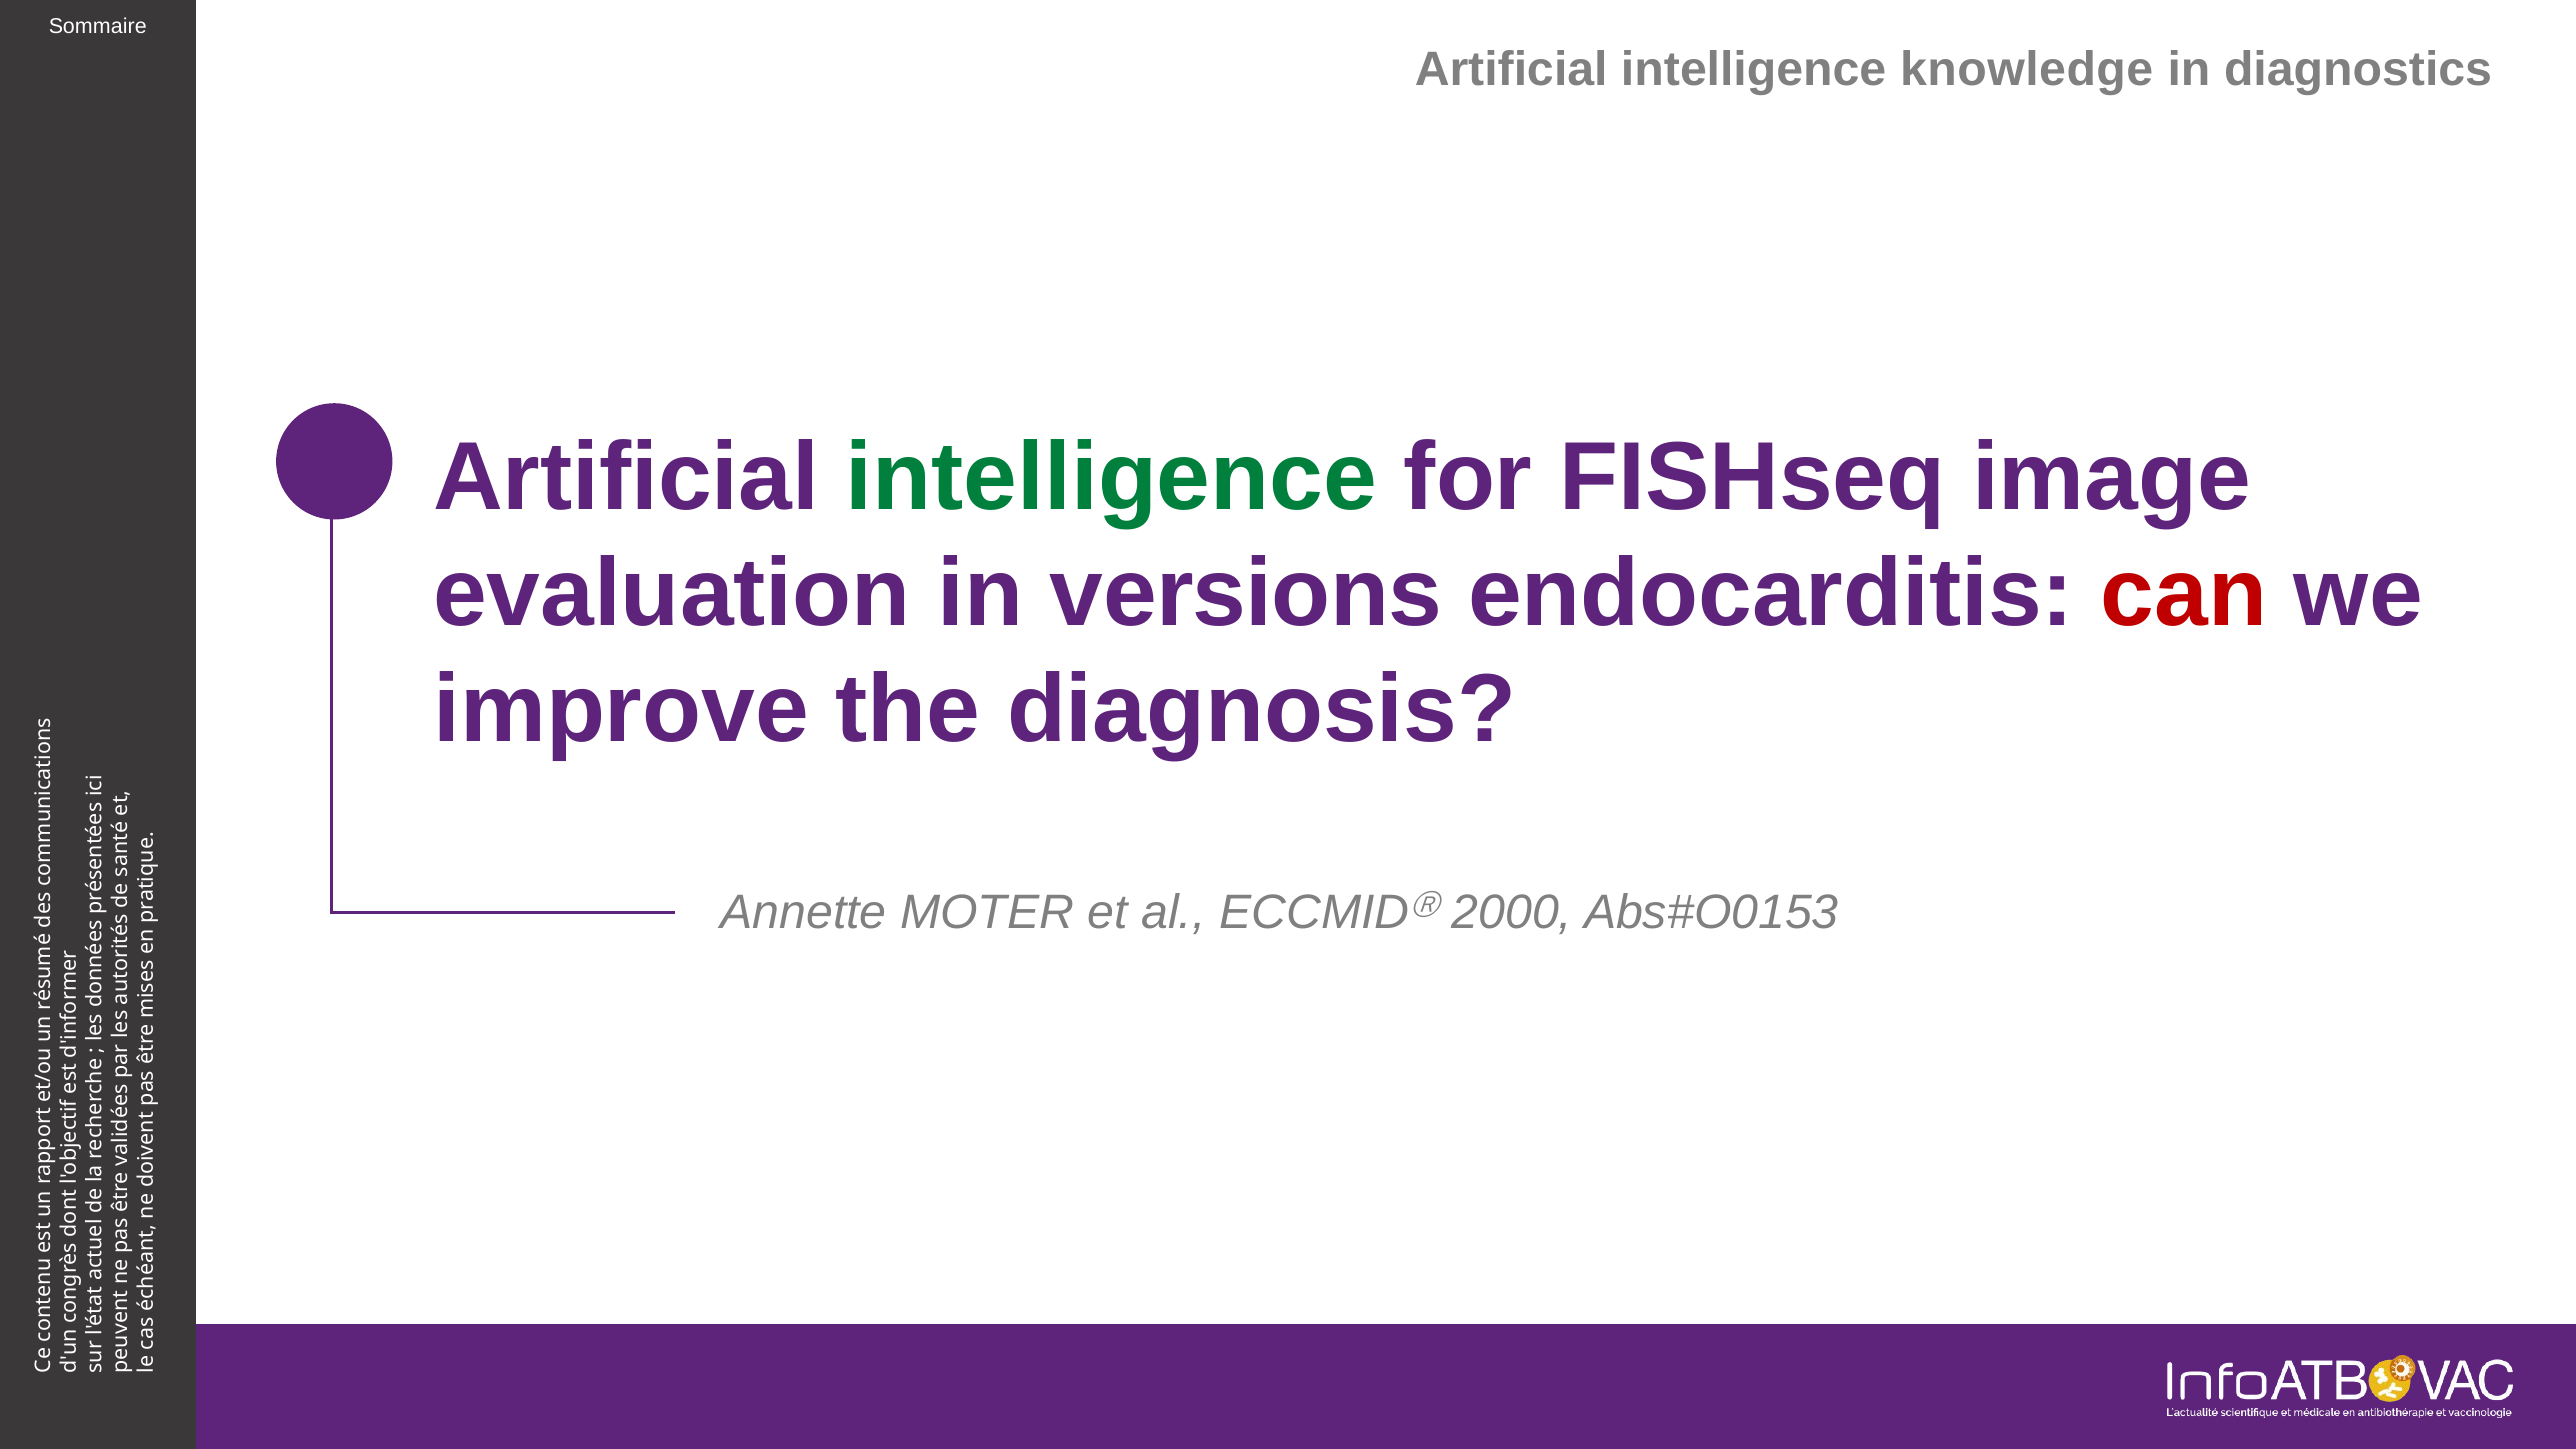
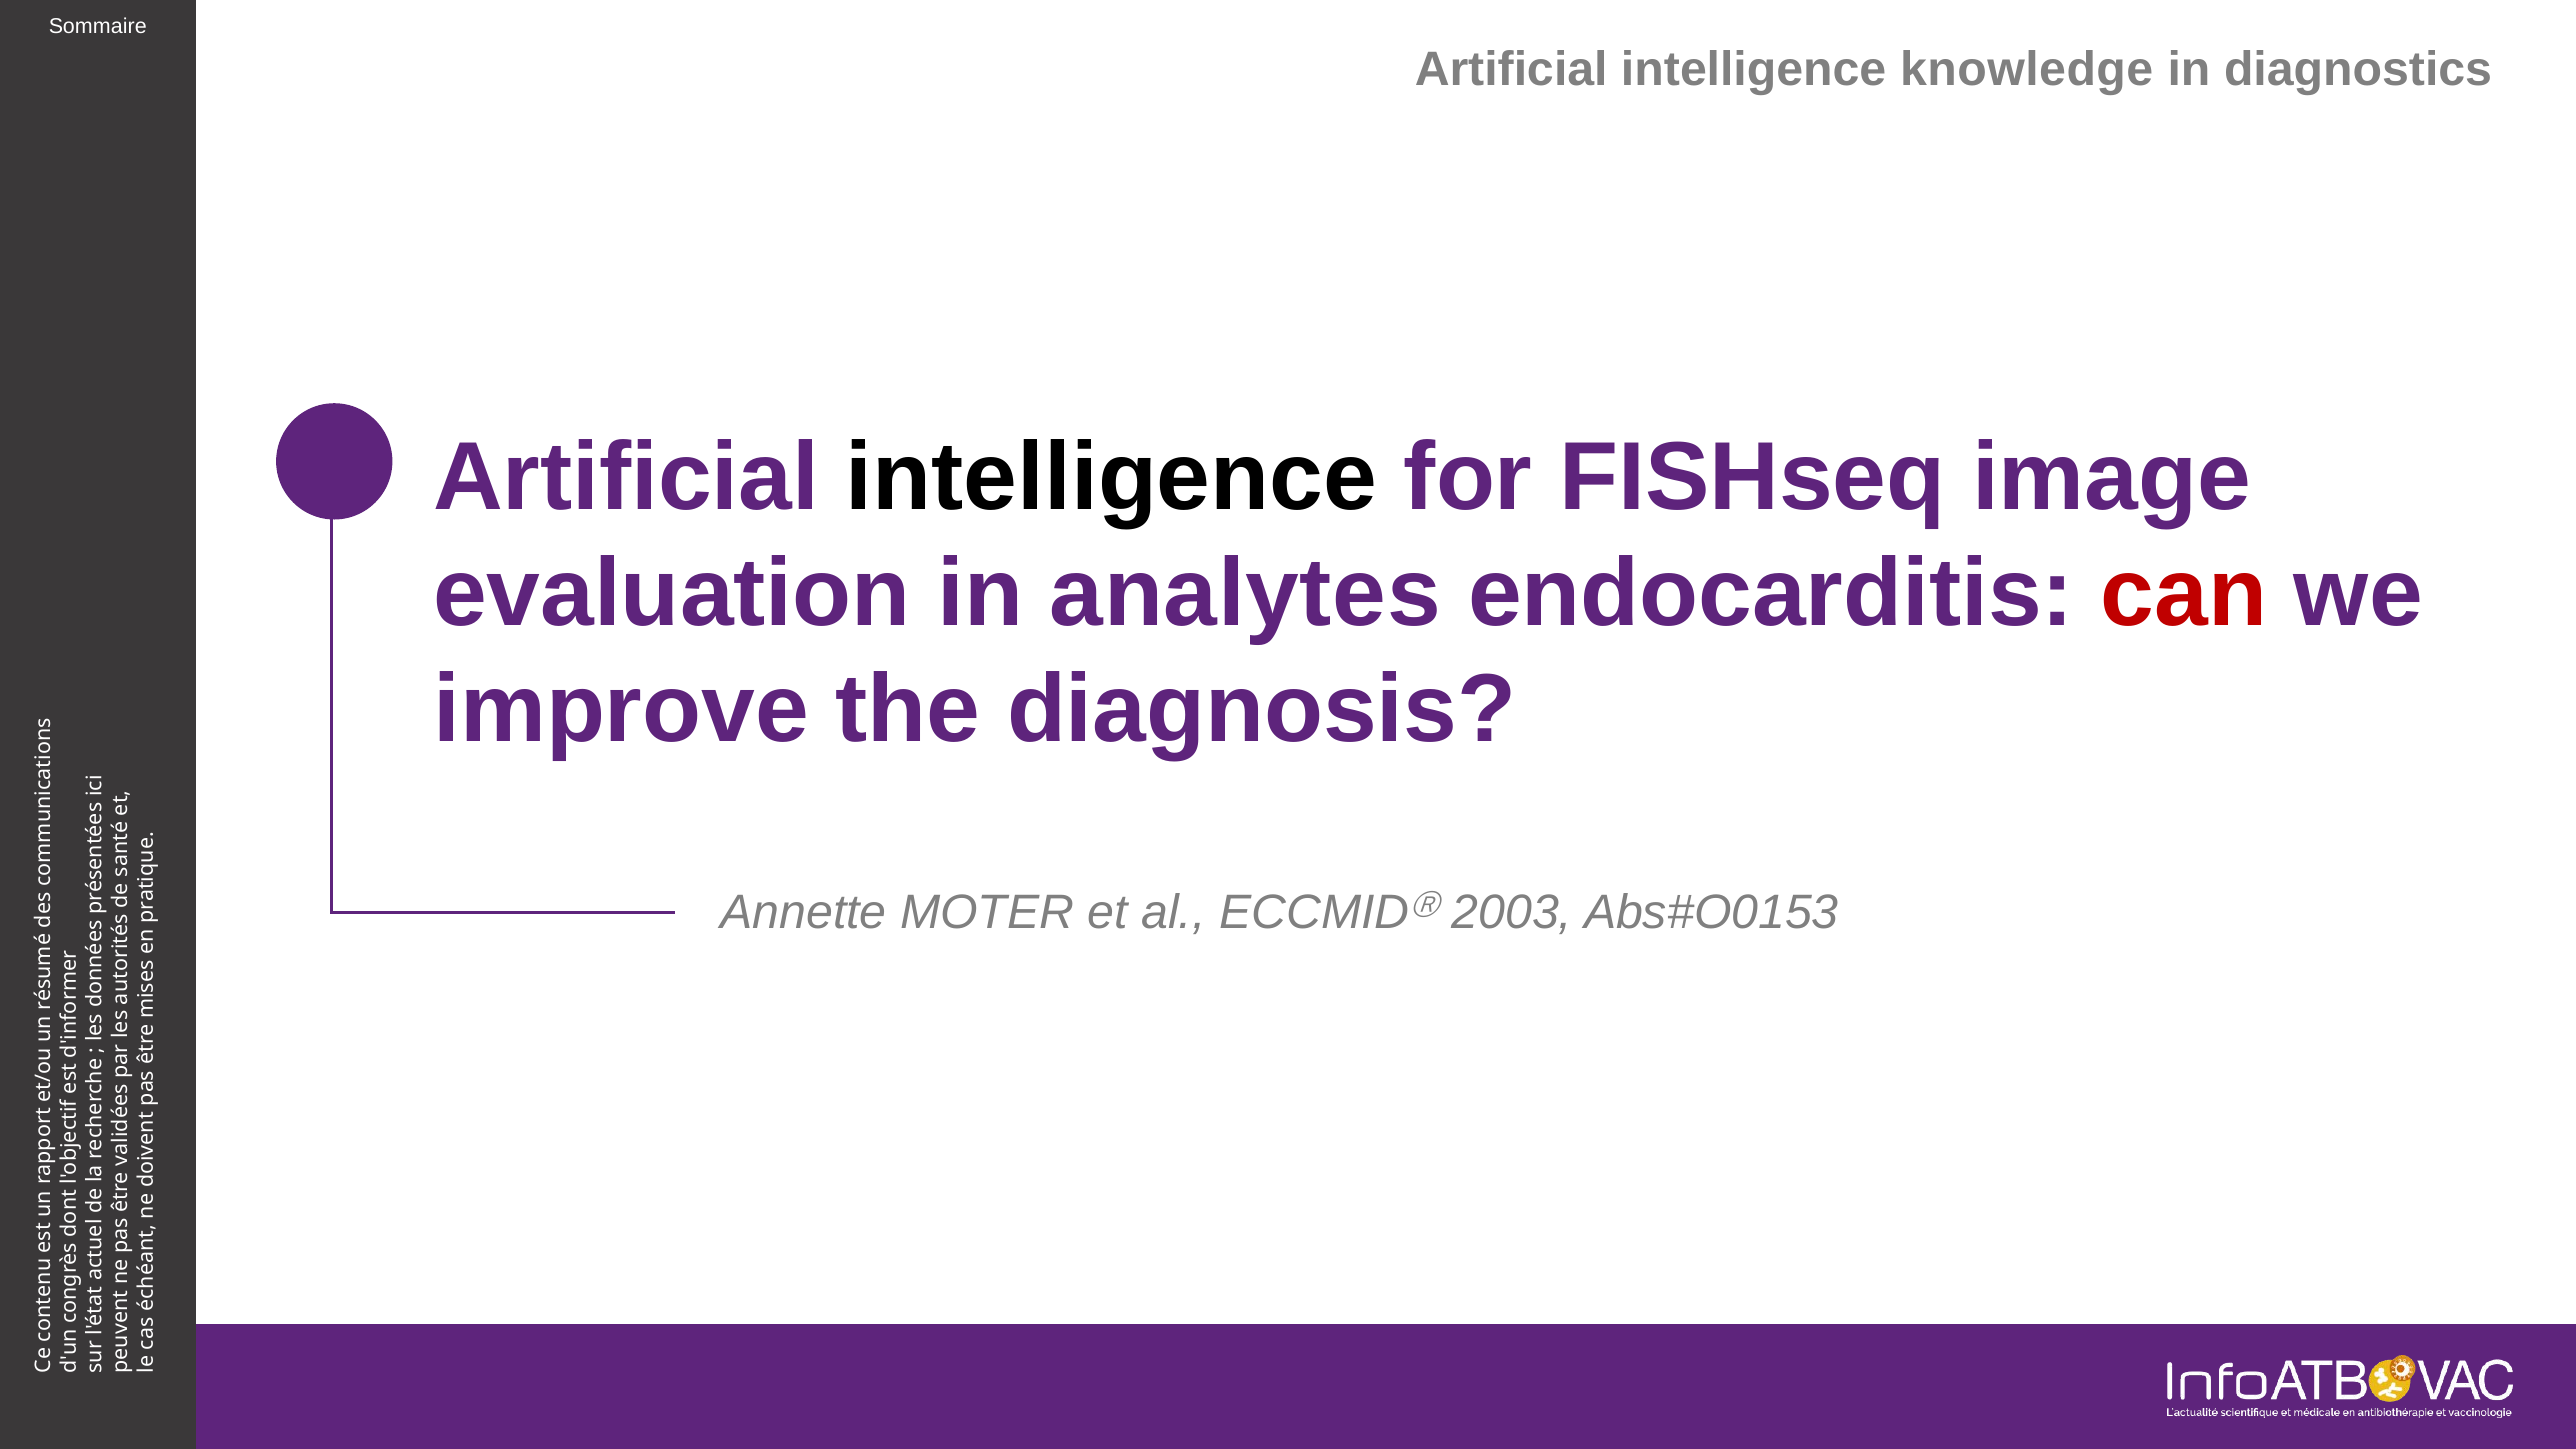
intelligence at (1112, 478) colour: green -> black
versions: versions -> analytes
2000: 2000 -> 2003
